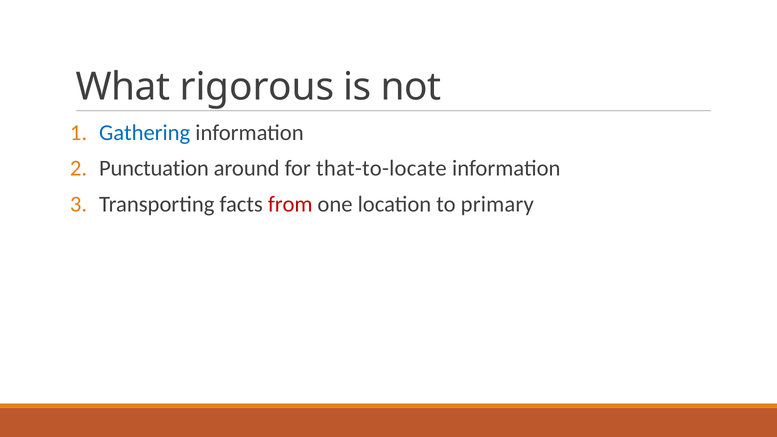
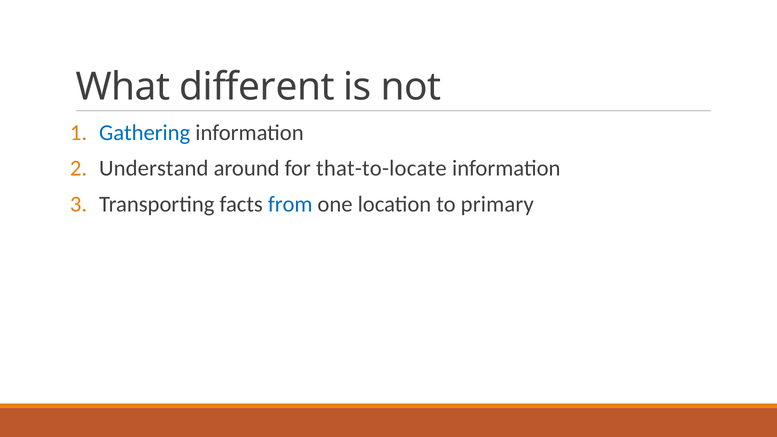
rigorous: rigorous -> different
Punctuation: Punctuation -> Understand
from colour: red -> blue
